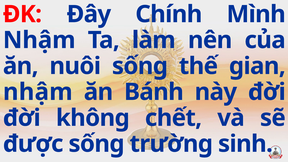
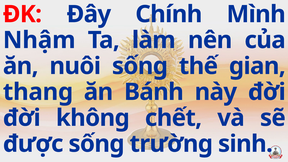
nhậm at (38, 92): nhậm -> thang
